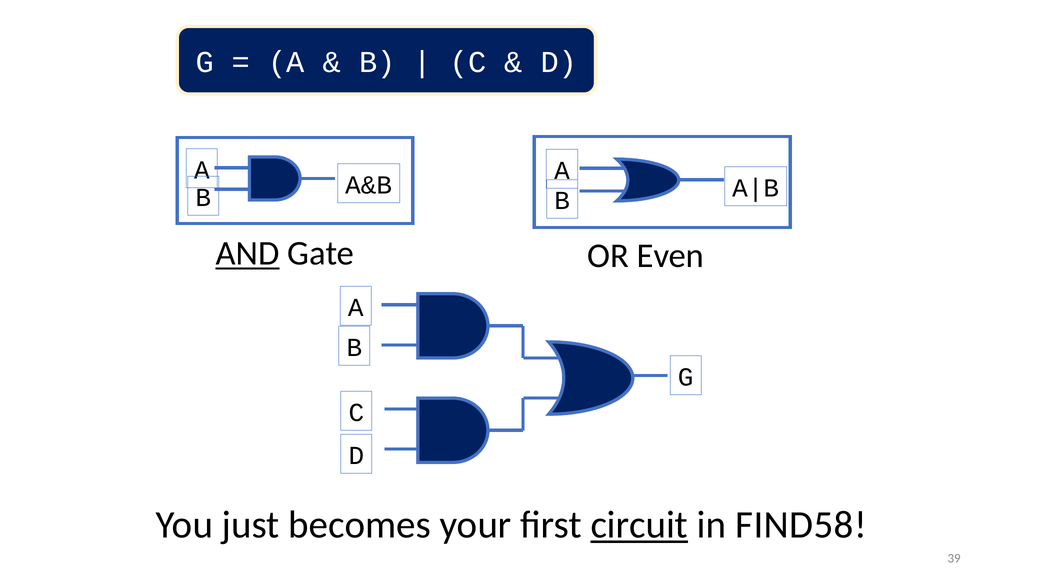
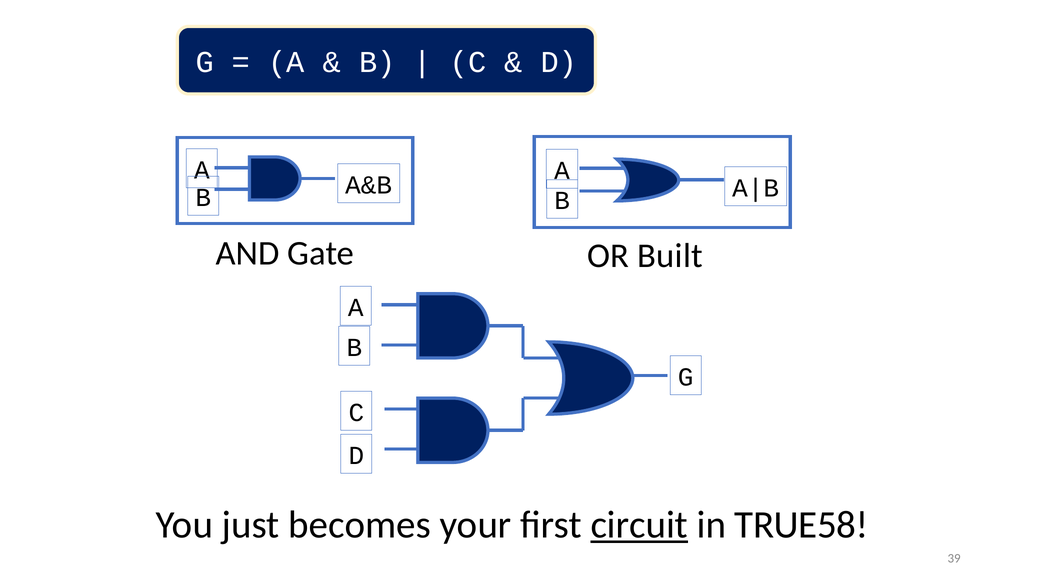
AND underline: present -> none
Even: Even -> Built
FIND58: FIND58 -> TRUE58
